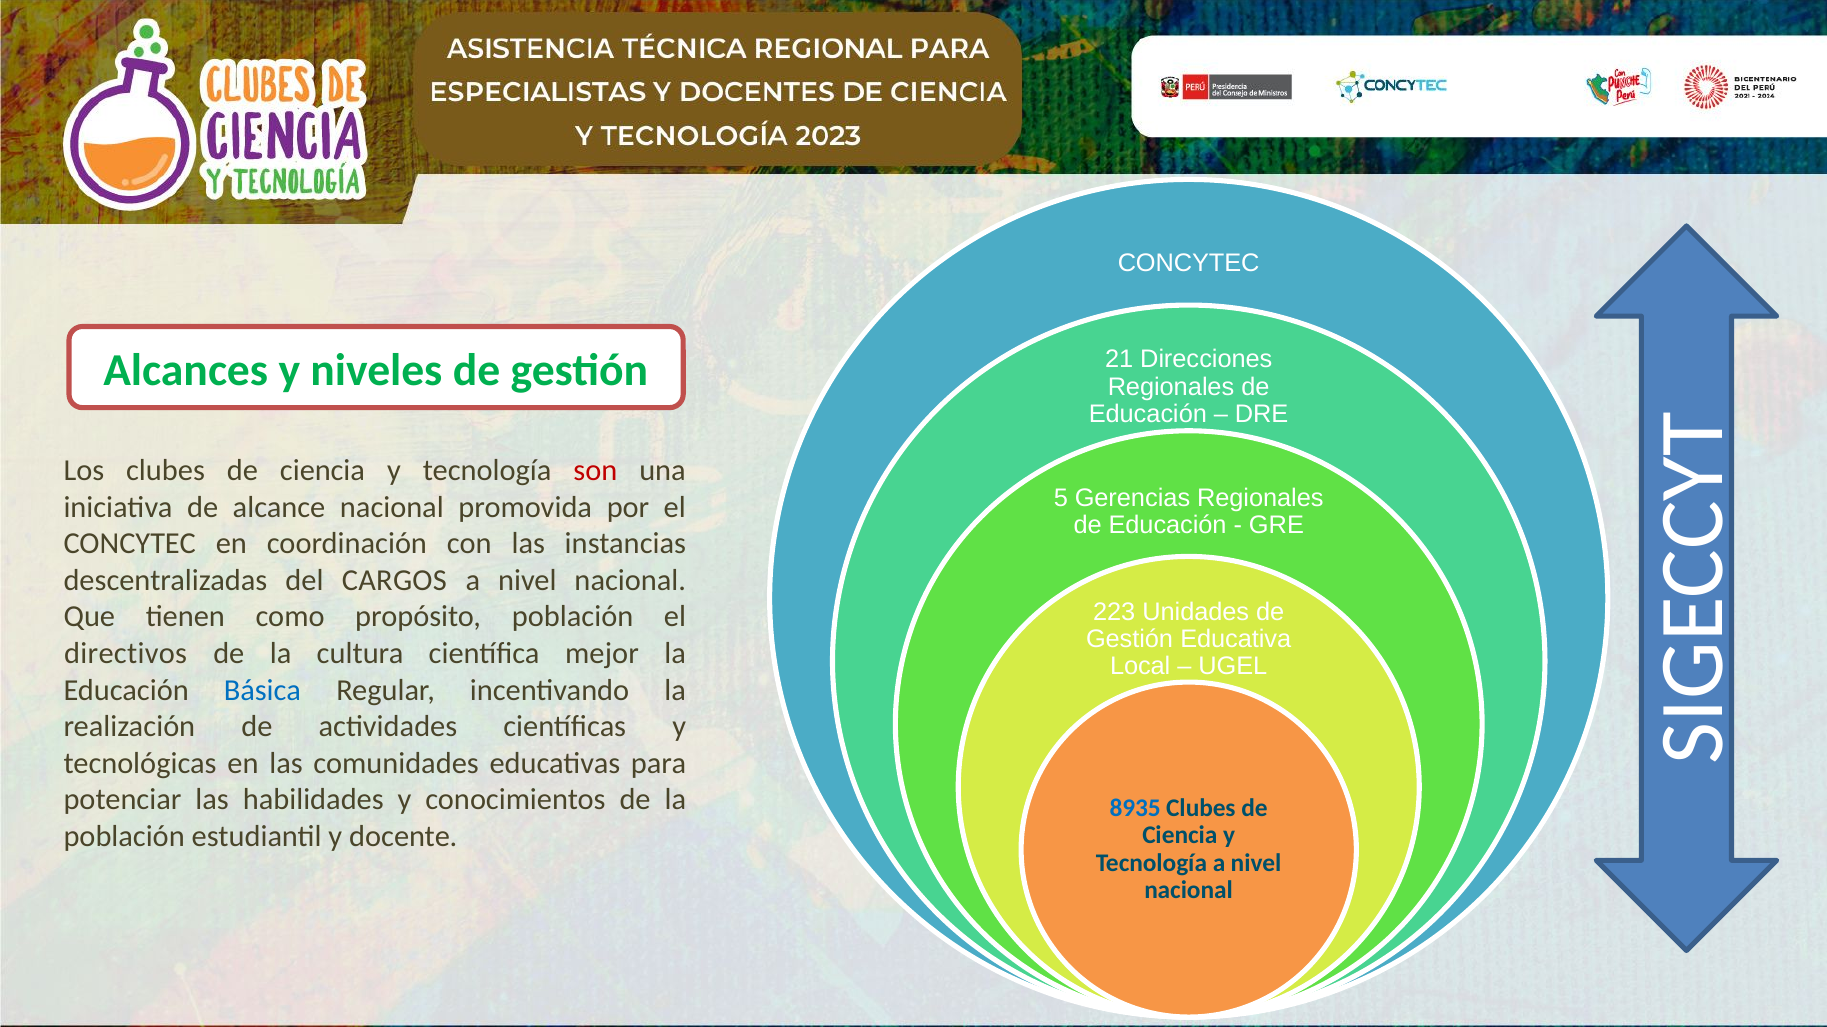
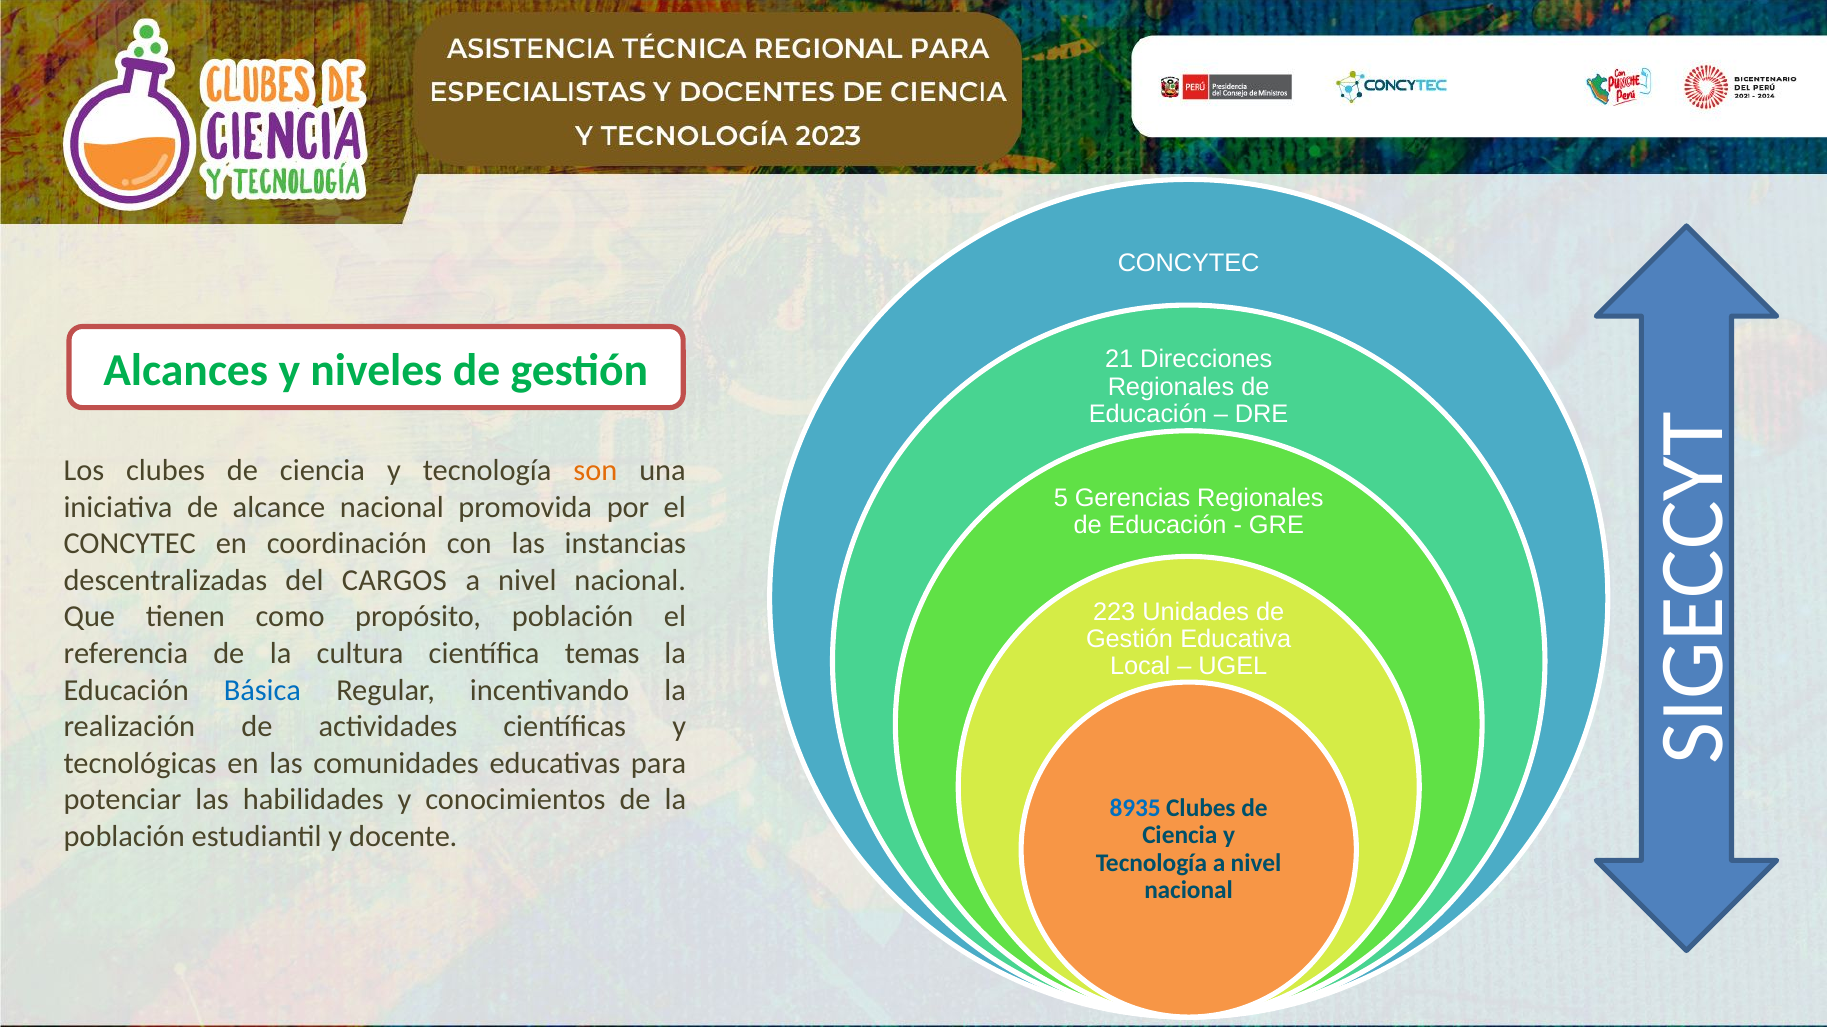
son colour: red -> orange
directivos: directivos -> referencia
mejor: mejor -> temas
